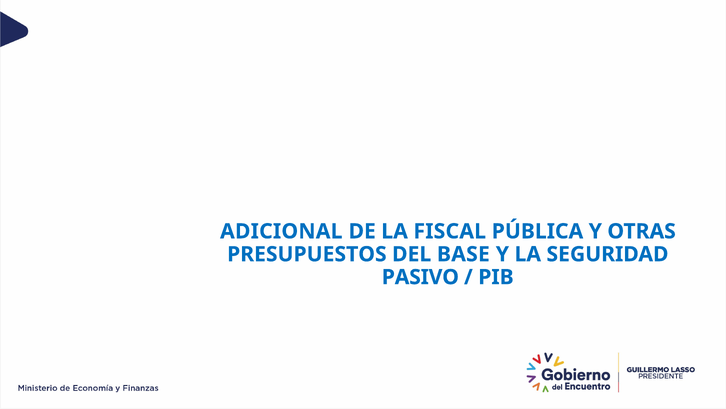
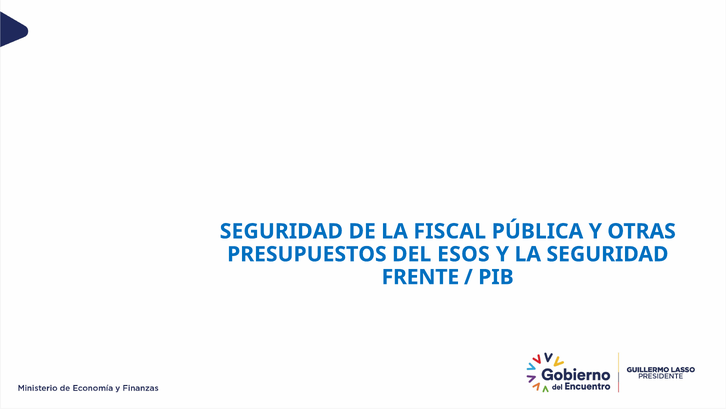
ADICIONAL at (281, 231): ADICIONAL -> SEGURIDAD
BASE: BASE -> ESOS
PASIVO: PASIVO -> FRENTE
